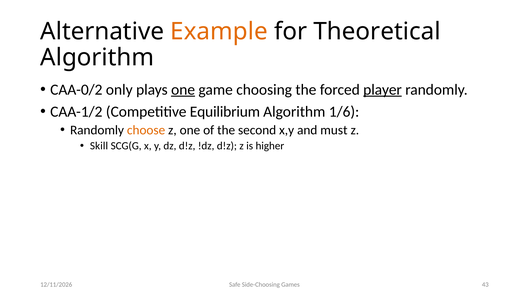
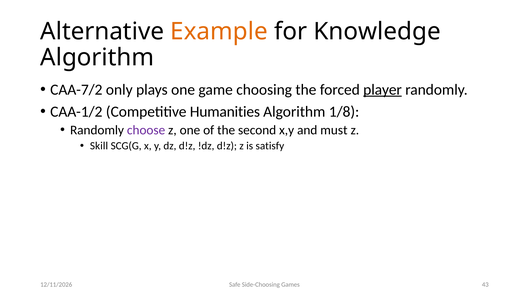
Theoretical: Theoretical -> Knowledge
CAA-0/2: CAA-0/2 -> CAA-7/2
one at (183, 89) underline: present -> none
Equilibrium: Equilibrium -> Humanities
1/6: 1/6 -> 1/8
choose colour: orange -> purple
higher: higher -> satisfy
